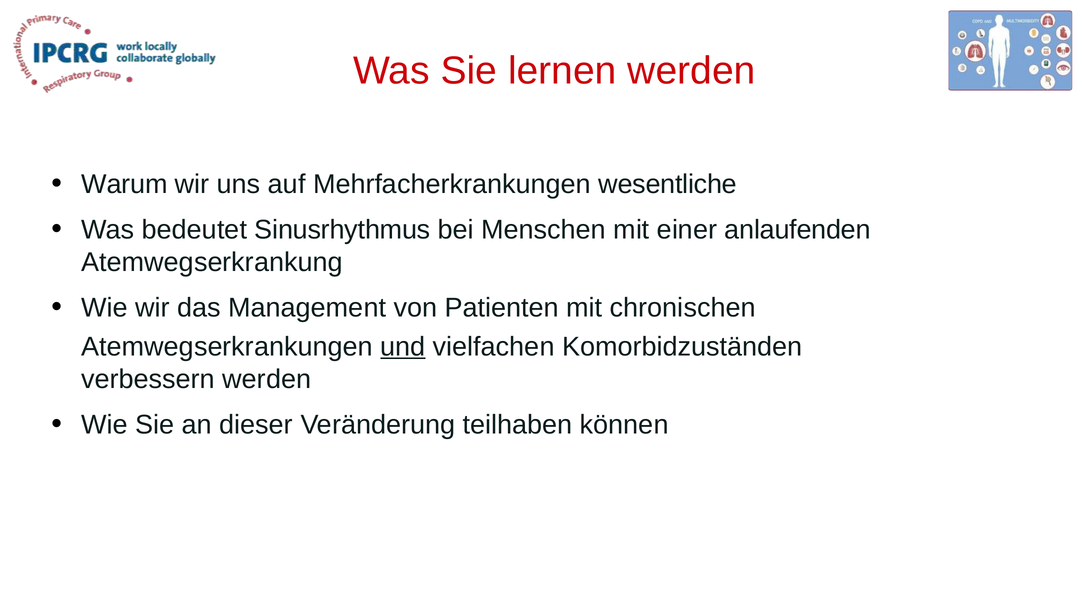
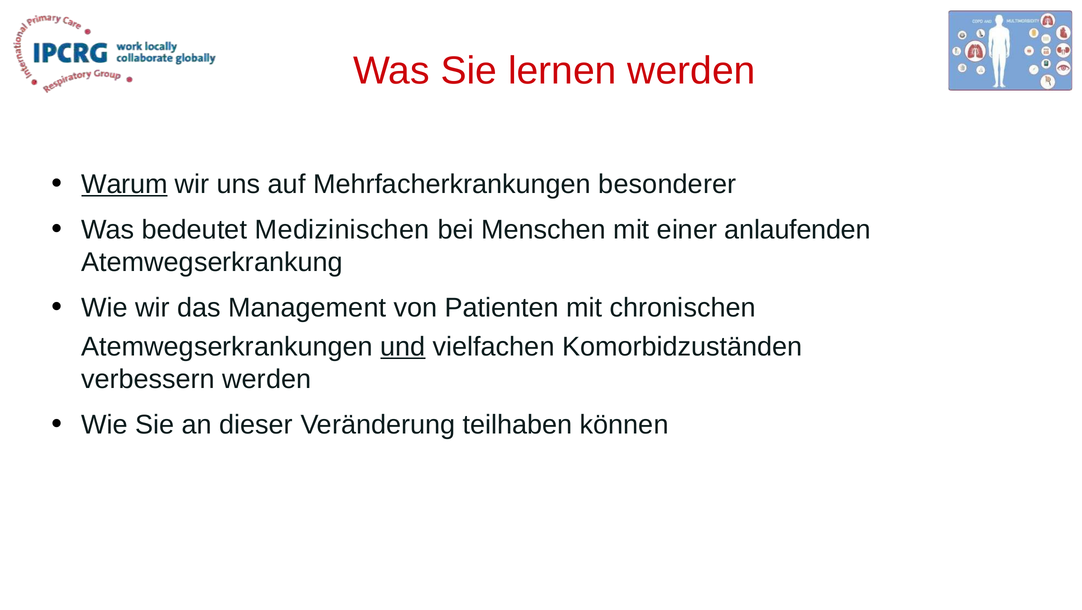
Warum underline: none -> present
wesentliche: wesentliche -> besonderer
Sinusrhythmus: Sinusrhythmus -> Medizinischen
